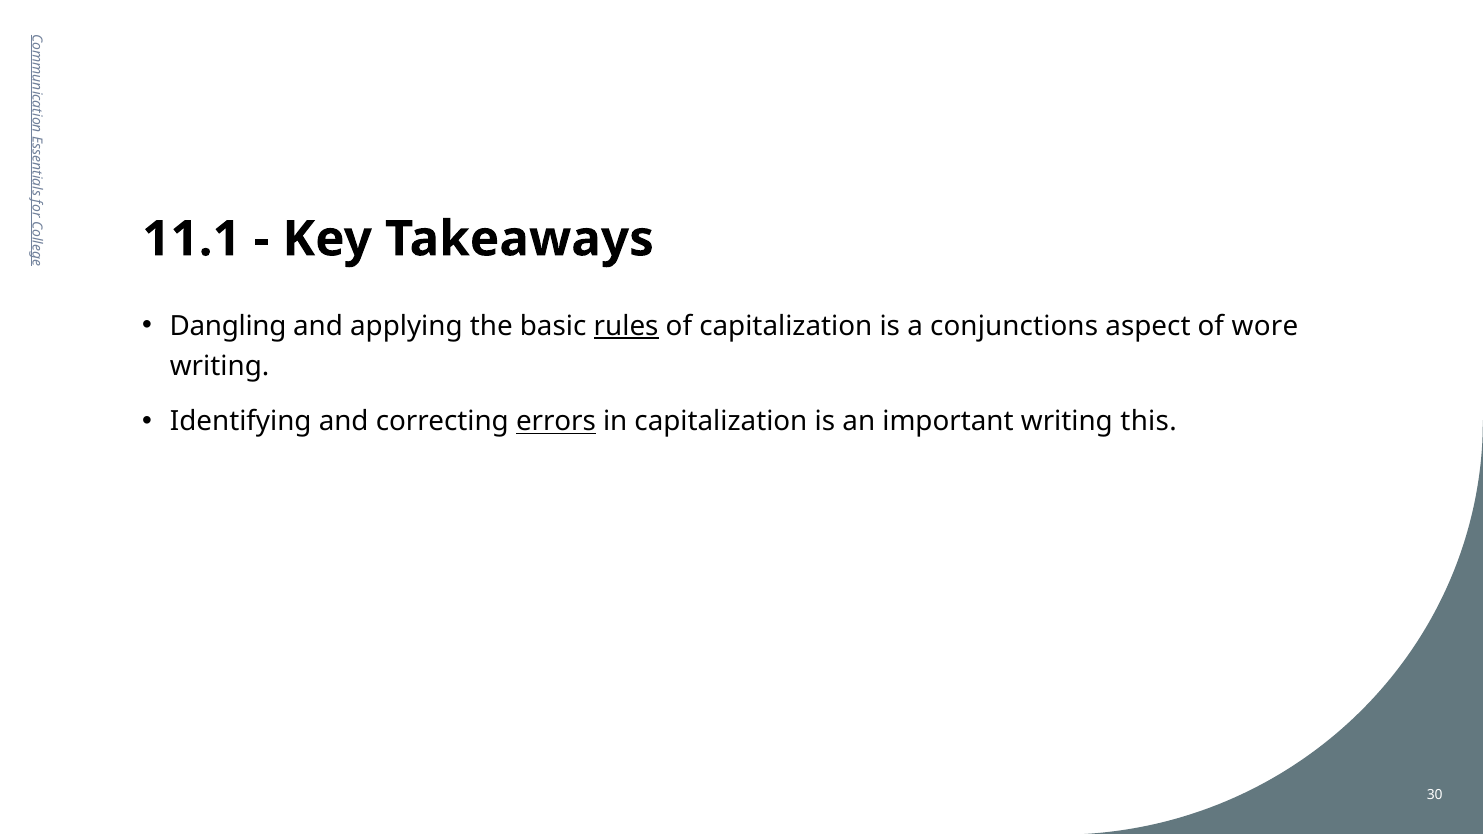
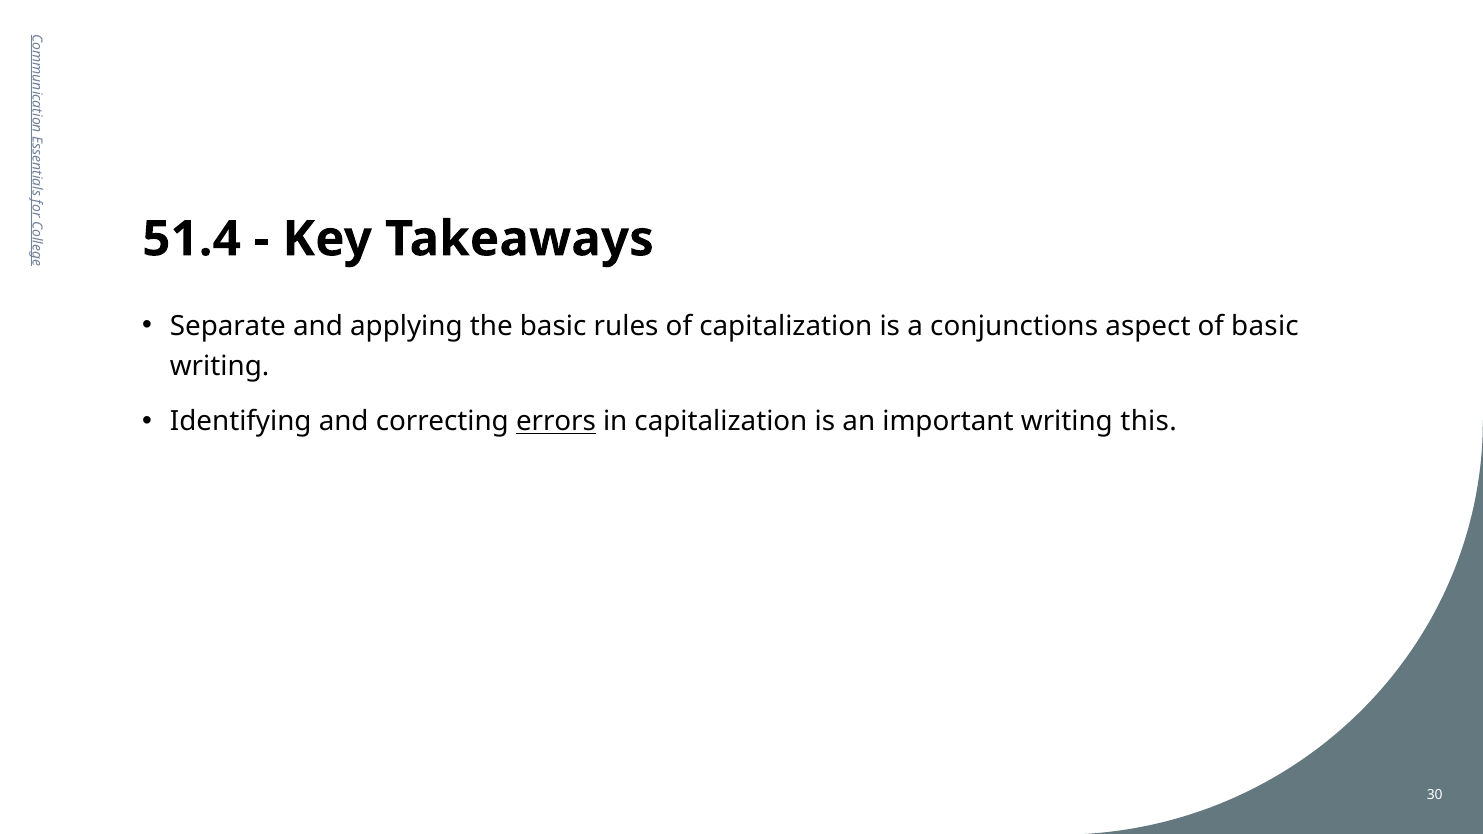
11.1: 11.1 -> 51.4
Dangling: Dangling -> Separate
rules underline: present -> none
of wore: wore -> basic
